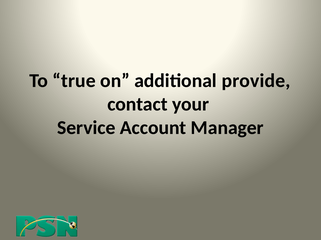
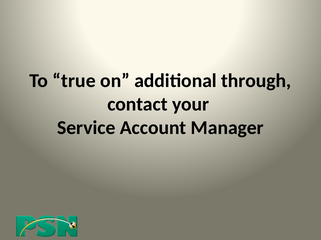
provide: provide -> through
